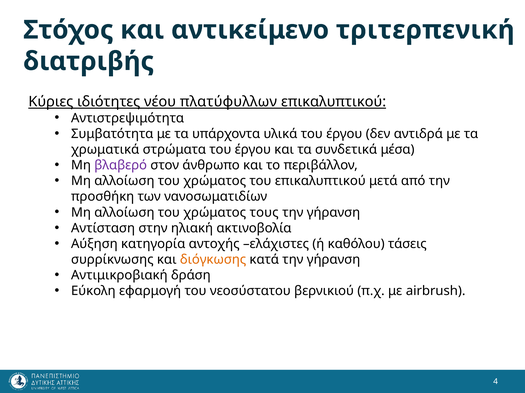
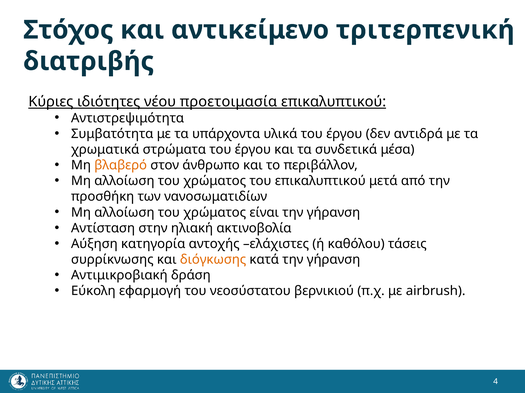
πλατύφυλλων: πλατύφυλλων -> προετοιμασία
βλαβερό colour: purple -> orange
τους: τους -> είναι
